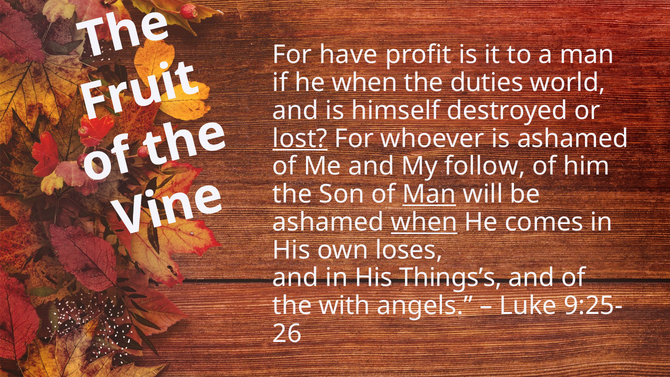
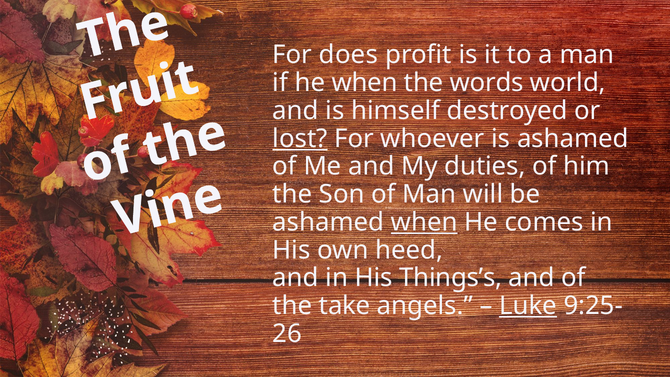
have: have -> does
duties: duties -> words
follow: follow -> duties
Man at (429, 194) underline: present -> none
loses: loses -> heed
with: with -> take
Luke underline: none -> present
